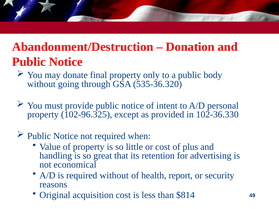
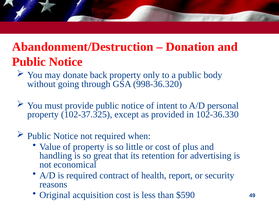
final: final -> back
535-36.320: 535-36.320 -> 998-36.320
102-96.325: 102-96.325 -> 102-37.325
required without: without -> contract
$814: $814 -> $590
